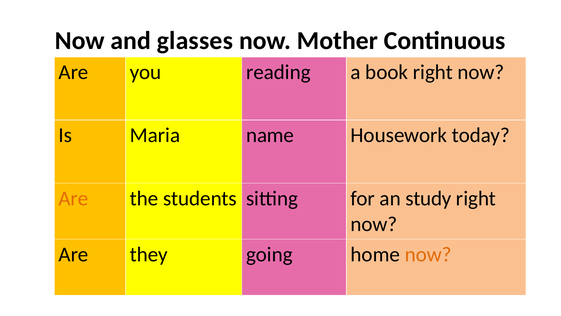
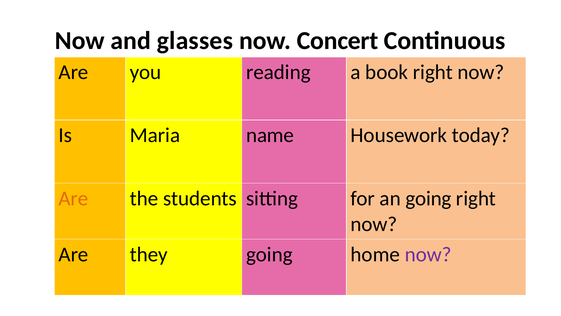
Mother: Mother -> Concert
an study: study -> going
now at (428, 254) colour: orange -> purple
